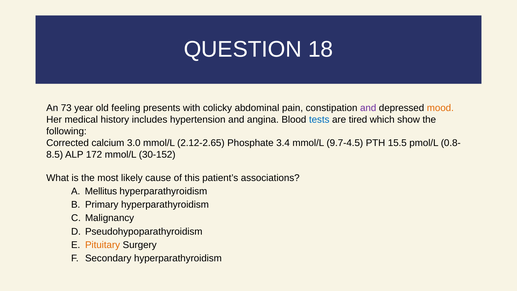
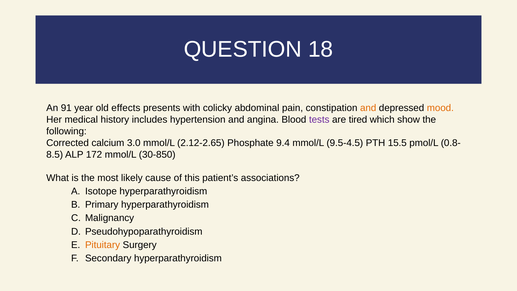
73: 73 -> 91
feeling: feeling -> effects
and at (368, 108) colour: purple -> orange
tests colour: blue -> purple
3.4: 3.4 -> 9.4
9.7-4.5: 9.7-4.5 -> 9.5-4.5
30-152: 30-152 -> 30-850
Mellitus: Mellitus -> Isotope
